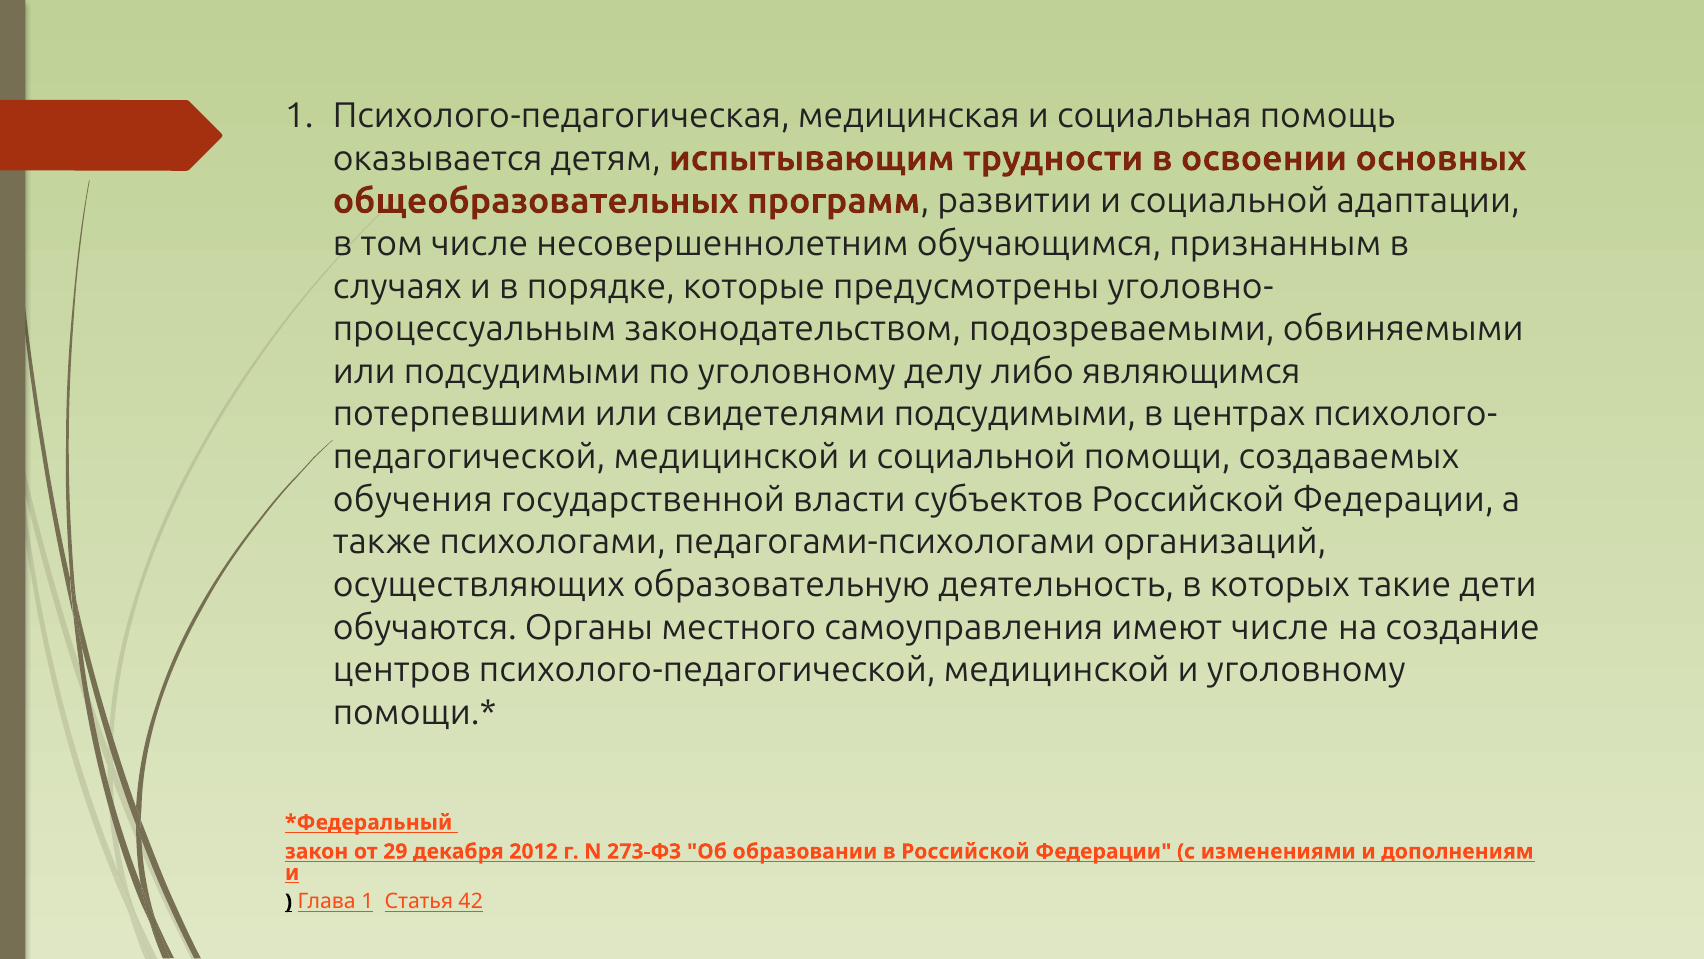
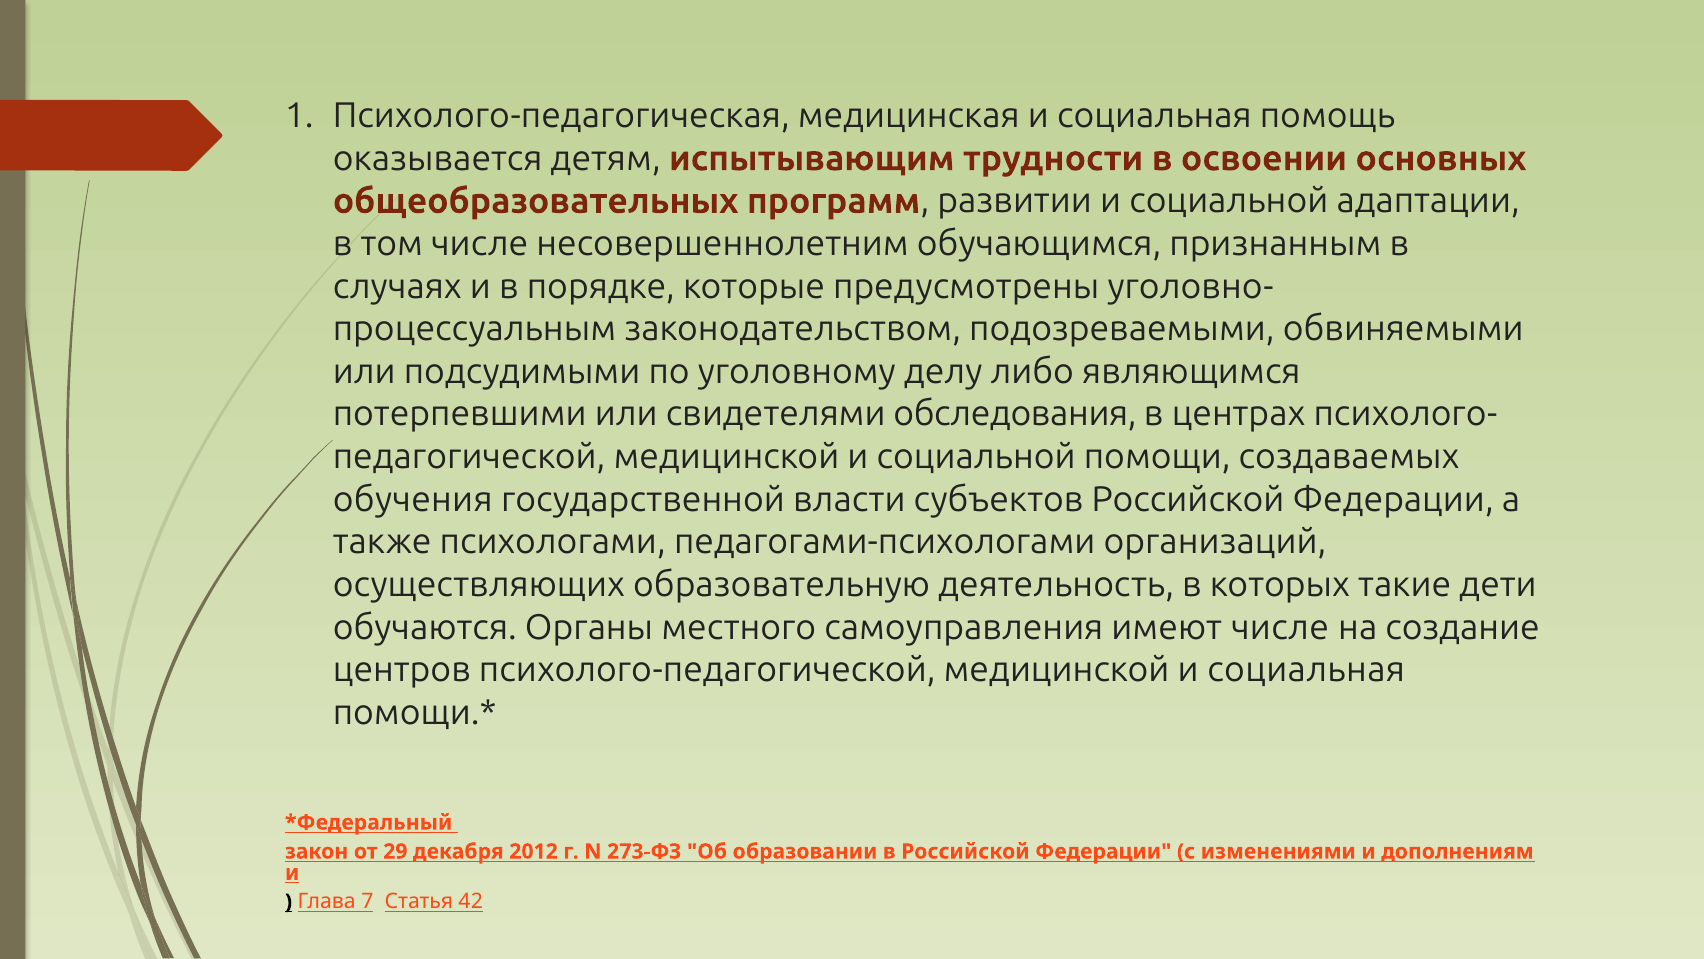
свидетелями подсудимыми: подсудимыми -> обследования
медицинской и уголовному: уголовному -> социальная
Глава 1: 1 -> 7
